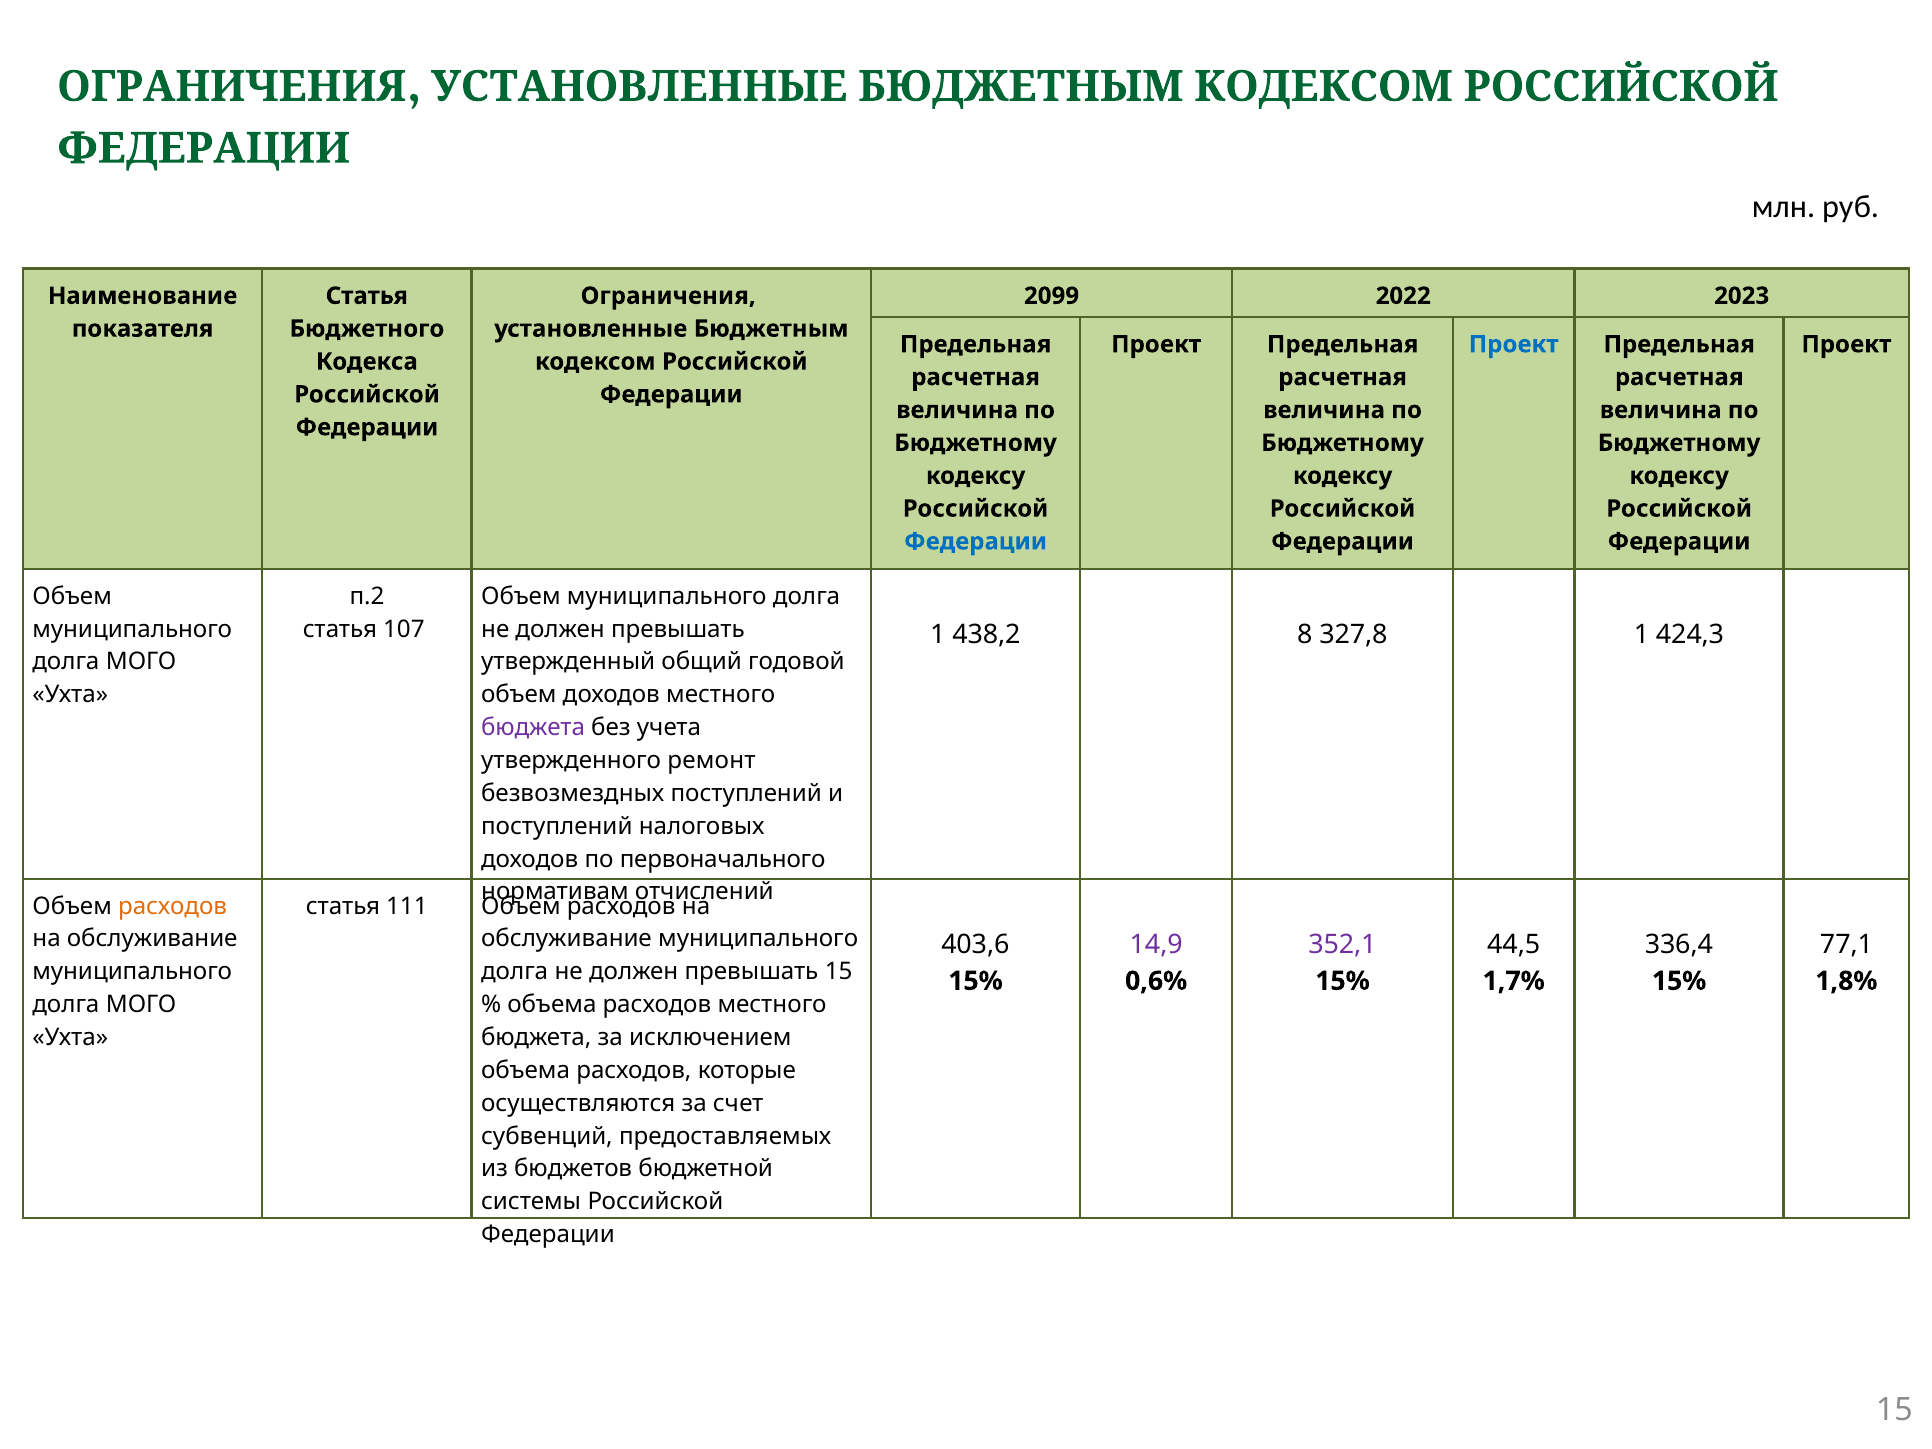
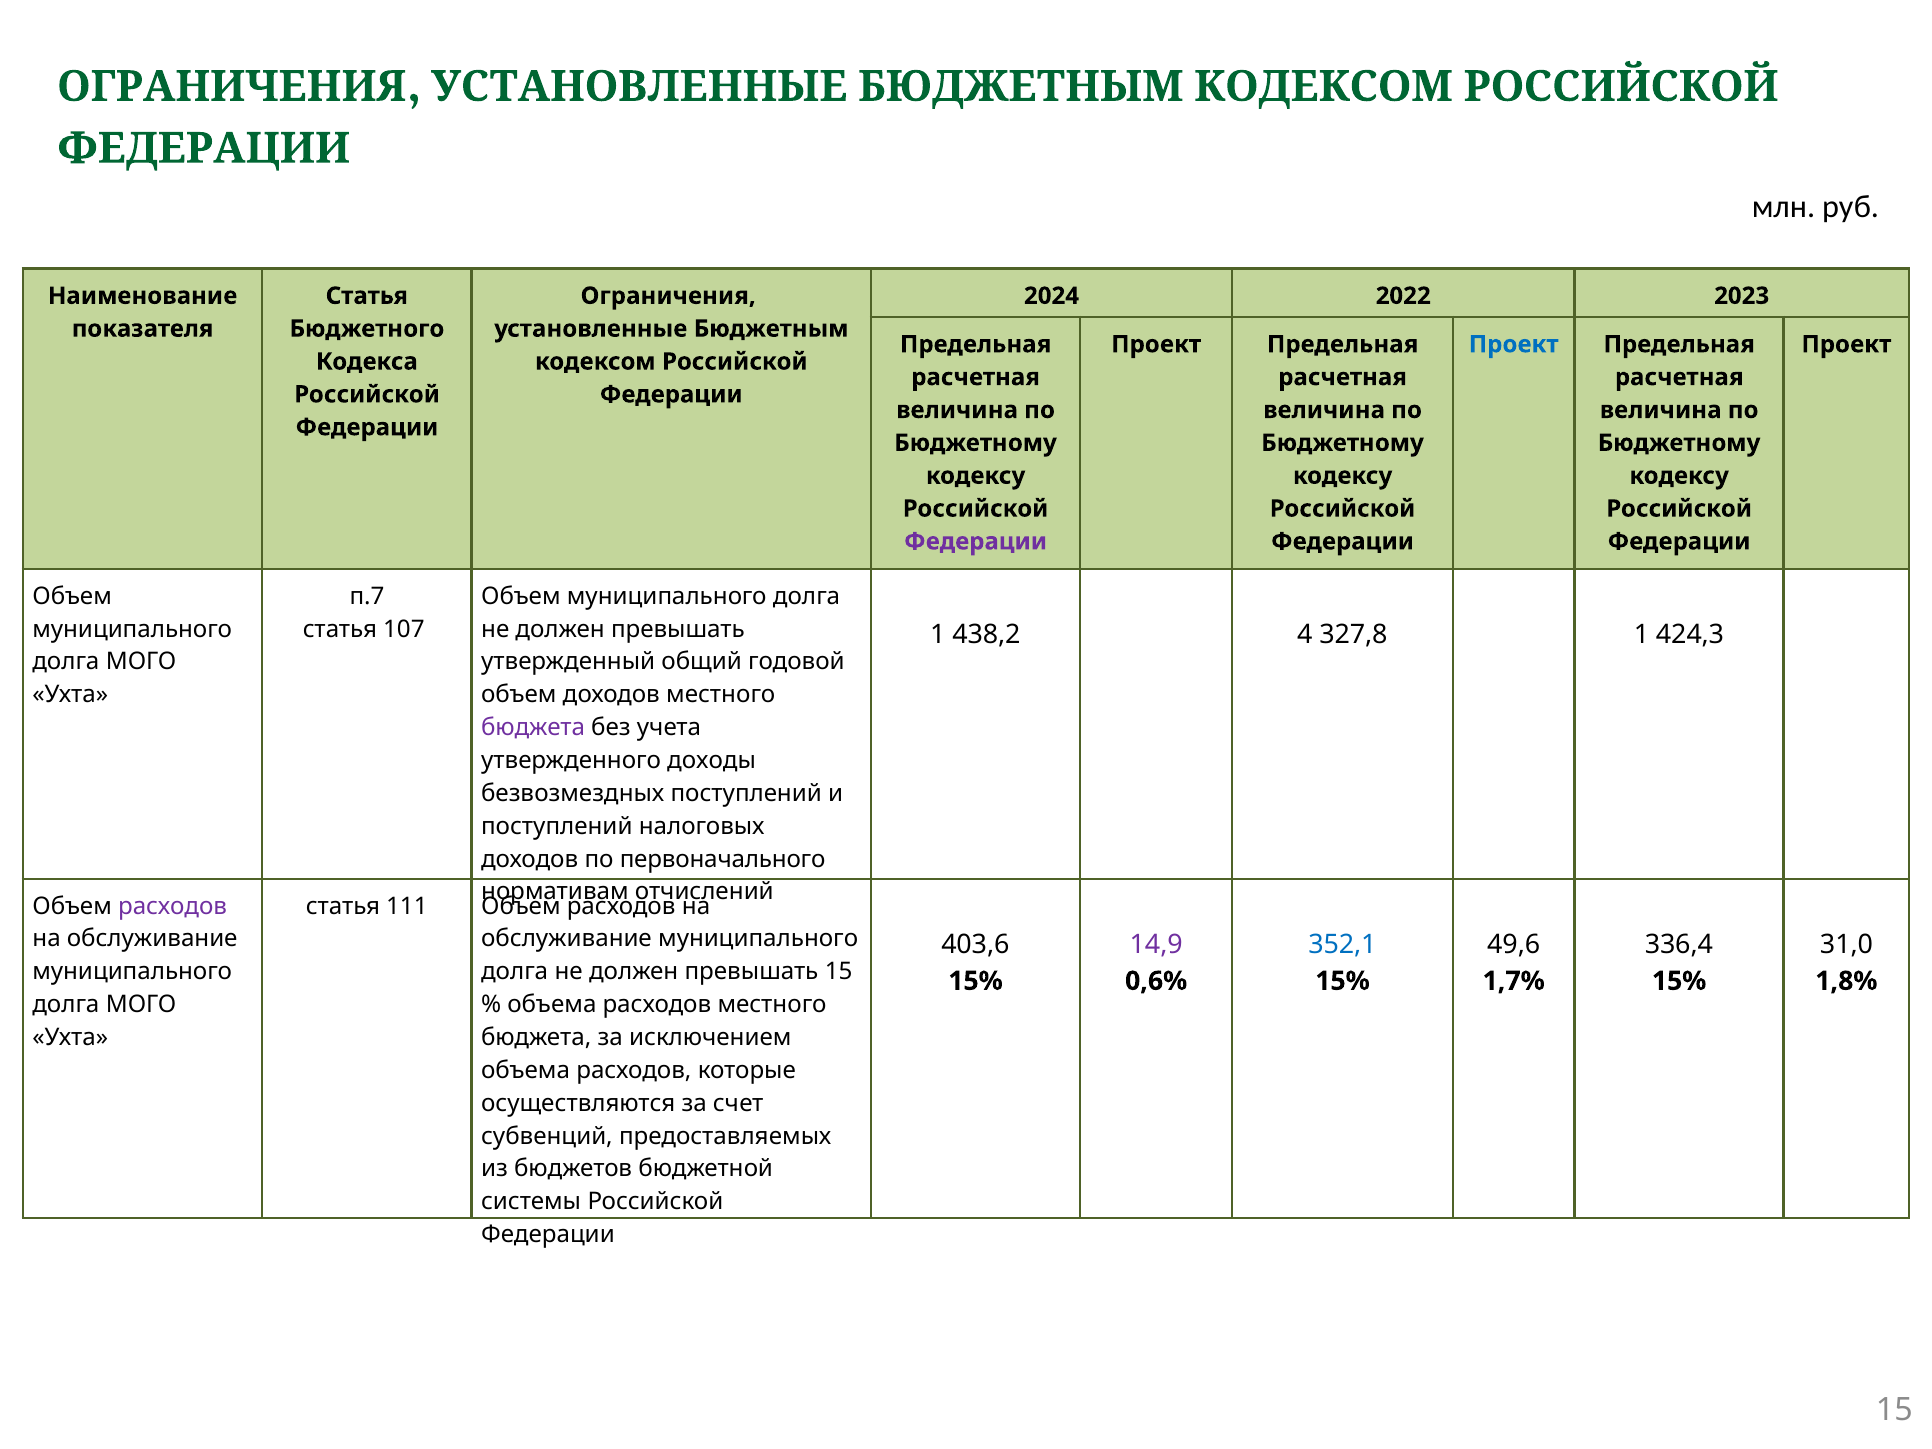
2099: 2099 -> 2024
Федерации at (975, 541) colour: blue -> purple
п.2: п.2 -> п.7
8: 8 -> 4
ремонт: ремонт -> доходы
расходов at (173, 906) colour: orange -> purple
352,1 colour: purple -> blue
44,5: 44,5 -> 49,6
77,1: 77,1 -> 31,0
